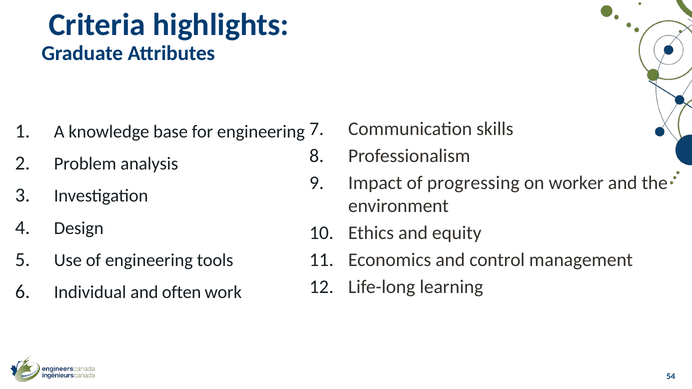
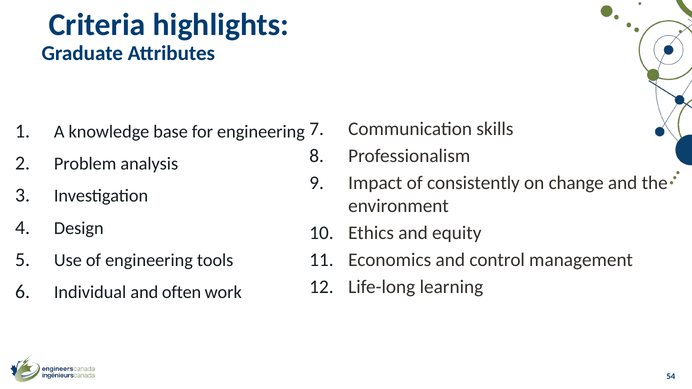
progressing: progressing -> consistently
worker: worker -> change
